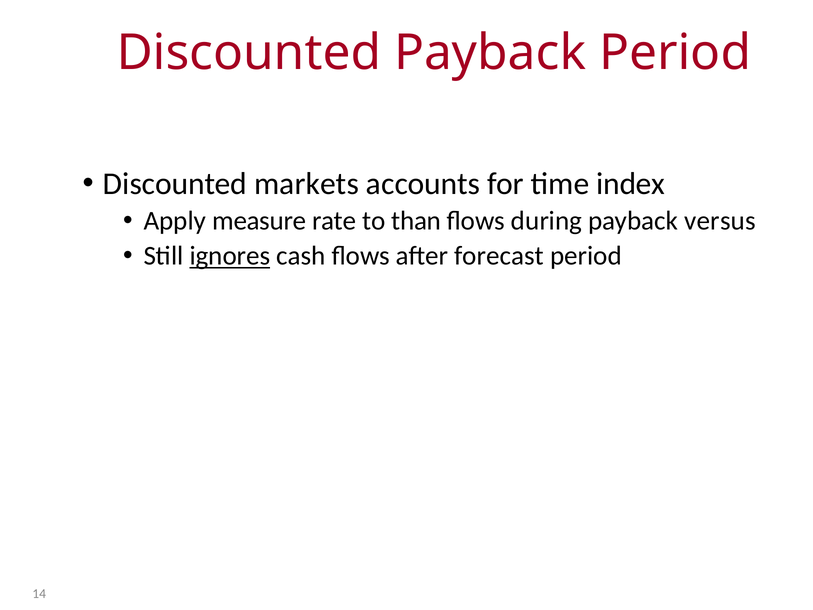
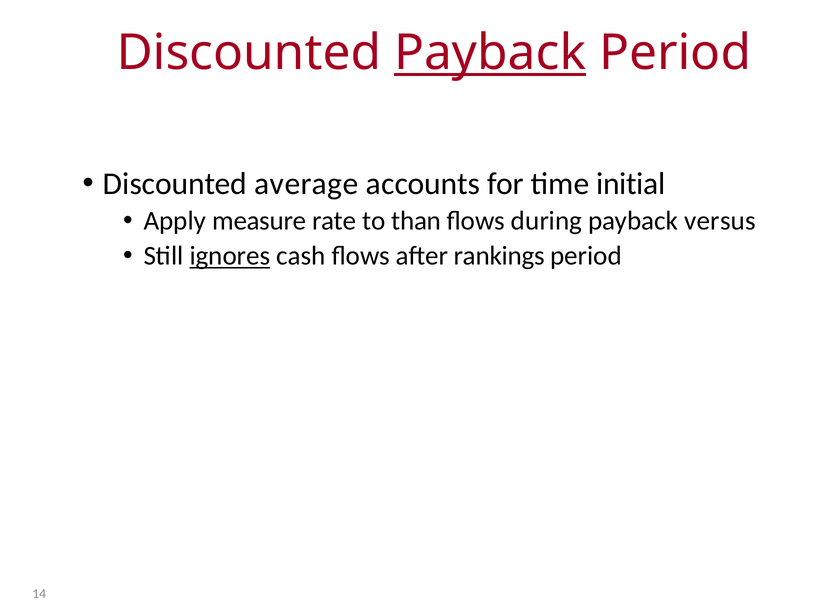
Payback at (490, 53) underline: none -> present
markets: markets -> average
index: index -> initial
forecast: forecast -> rankings
